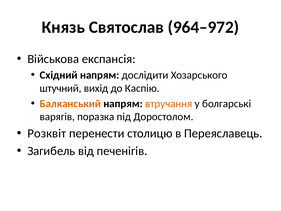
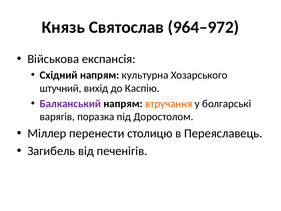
дослідити: дослідити -> культурна
Балканський colour: orange -> purple
Розквіт: Розквіт -> Міллер
